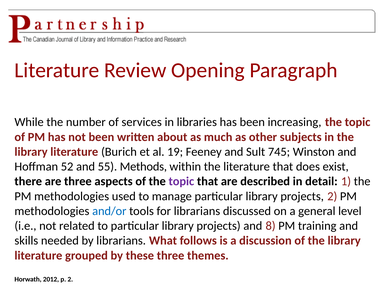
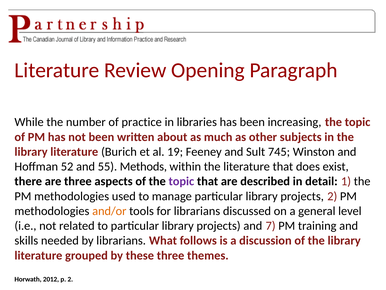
services: services -> practice
and/or colour: blue -> orange
8: 8 -> 7
